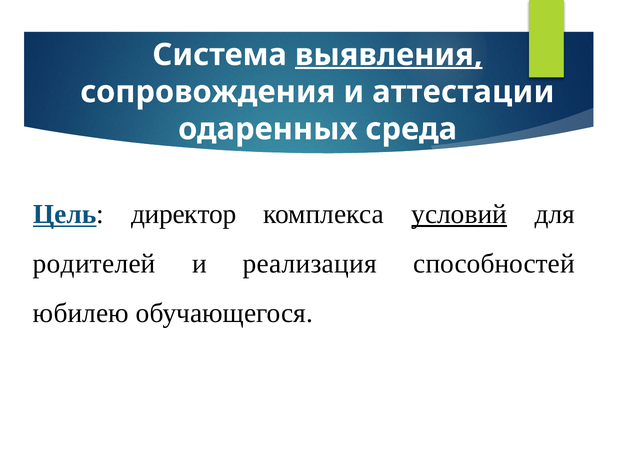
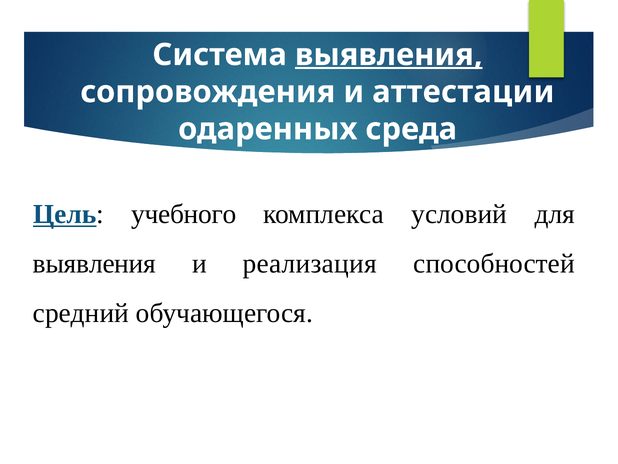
директор: директор -> учебного
условий underline: present -> none
родителей at (94, 263): родителей -> выявления
юбилею: юбилею -> средний
